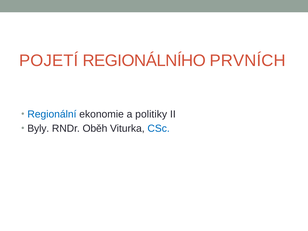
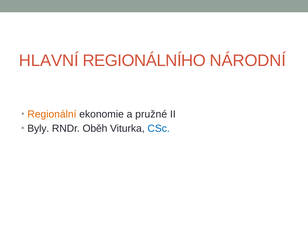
POJETÍ: POJETÍ -> HLAVNÍ
PRVNÍCH: PRVNÍCH -> NÁRODNÍ
Regionální colour: blue -> orange
politiky: politiky -> pružné
